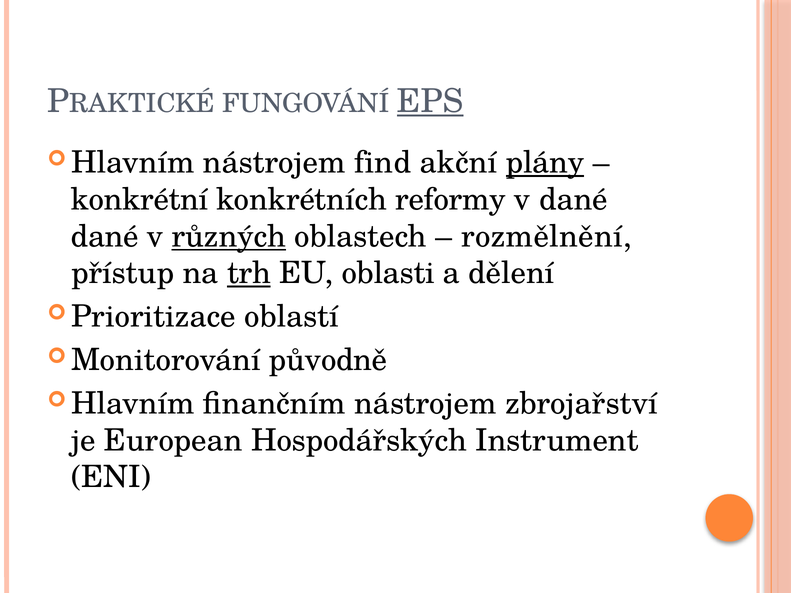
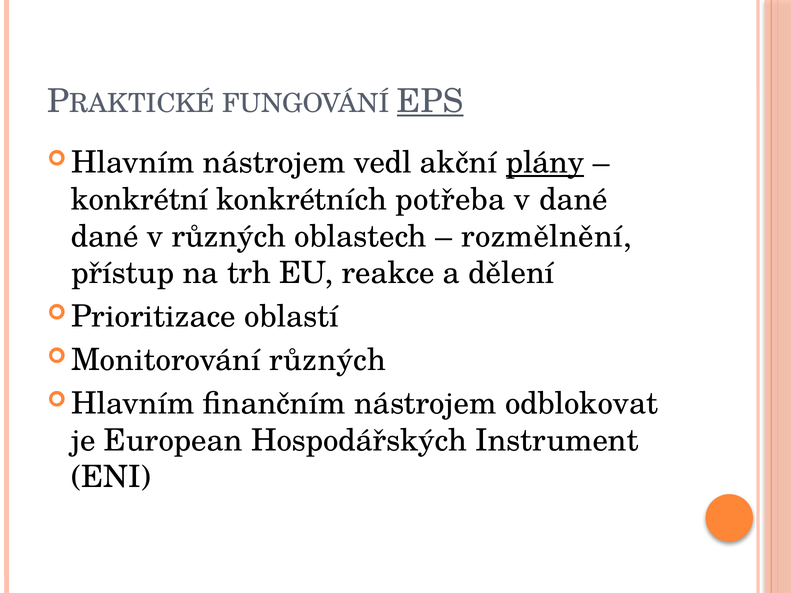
find: find -> vedl
reformy: reformy -> potřeba
různých at (229, 237) underline: present -> none
trh underline: present -> none
oblasti: oblasti -> reakce
původně at (328, 360): původně -> různých
zbrojařství: zbrojařství -> odblokovat
